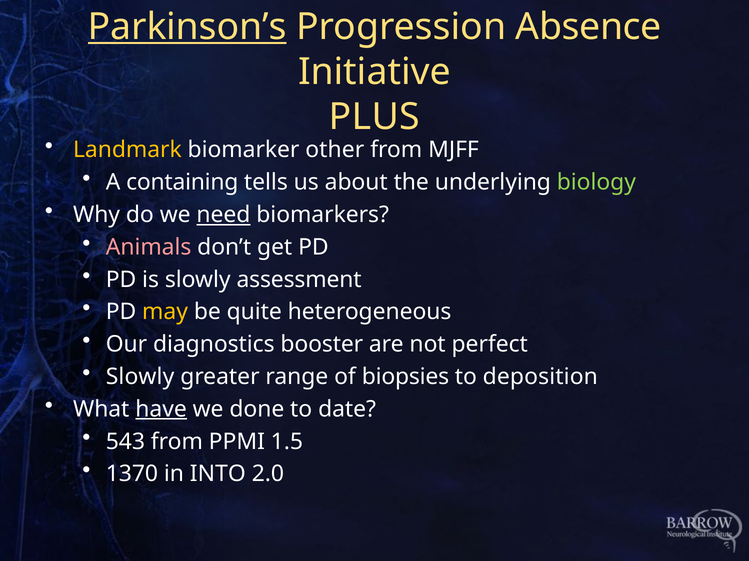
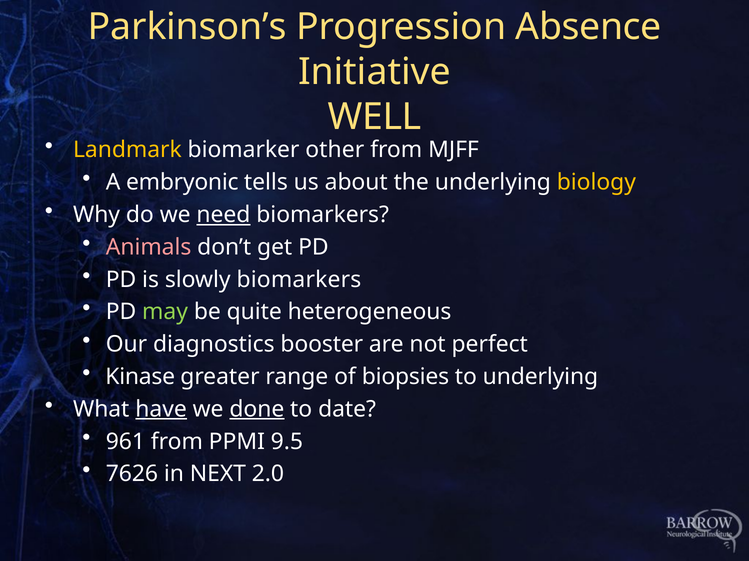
Parkinson’s underline: present -> none
PLUS: PLUS -> WELL
containing: containing -> embryonic
biology colour: light green -> yellow
slowly assessment: assessment -> biomarkers
may colour: yellow -> light green
Slowly at (140, 377): Slowly -> Kinase
to deposition: deposition -> underlying
done underline: none -> present
543: 543 -> 961
1.5: 1.5 -> 9.5
1370: 1370 -> 7626
INTO: INTO -> NEXT
